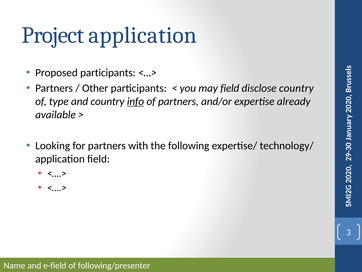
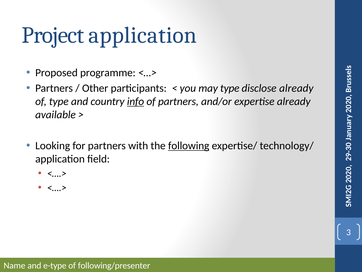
Proposed participants: participants -> programme
may field: field -> type
disclose country: country -> already
following underline: none -> present
e-field: e-field -> e-type
